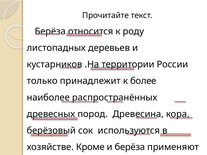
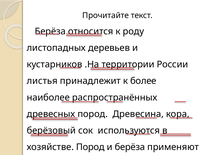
только: только -> листья
хозяйстве Кроме: Кроме -> Пород
